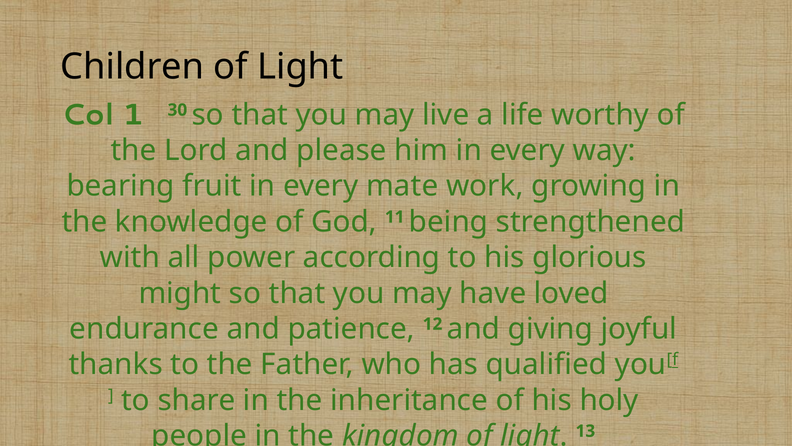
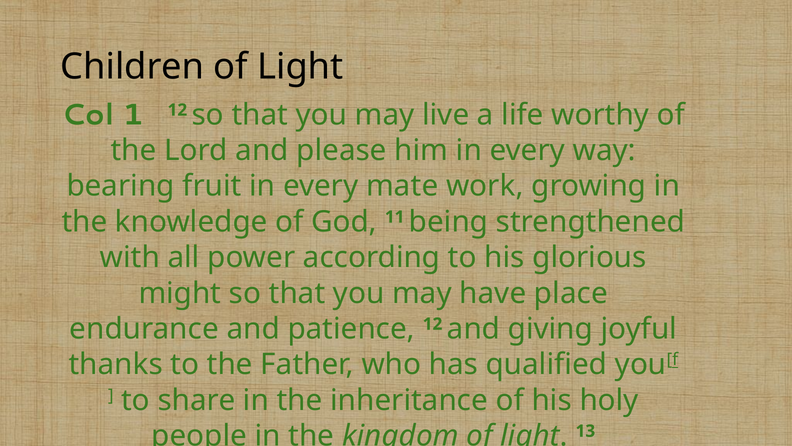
1 30: 30 -> 12
loved: loved -> place
